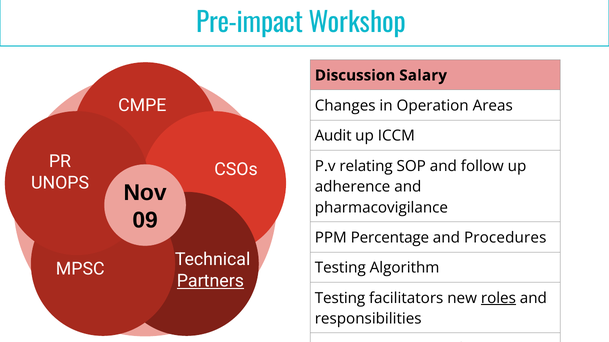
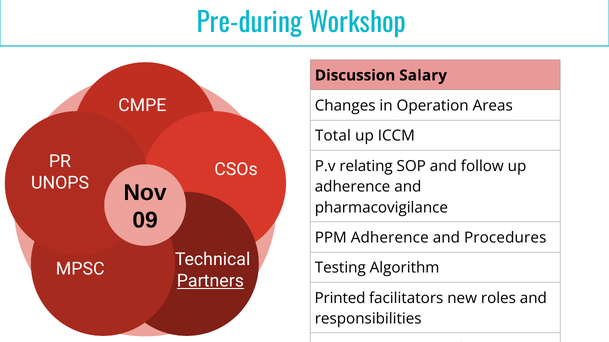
Pre-impact: Pre-impact -> Pre-during
Audit: Audit -> Total
PPM Percentage: Percentage -> Adherence
Testing at (340, 299): Testing -> Printed
roles underline: present -> none
